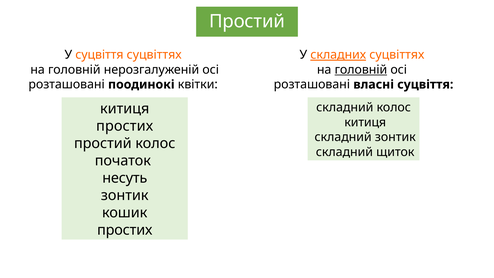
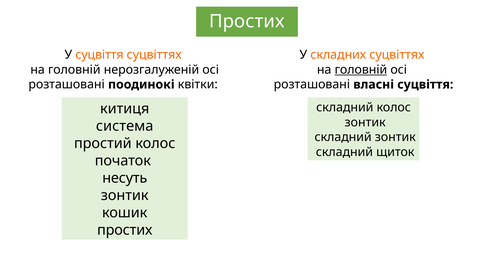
Простий at (247, 21): Простий -> Простих
складних underline: present -> none
китиця at (365, 122): китиця -> зонтик
простих at (125, 126): простих -> система
